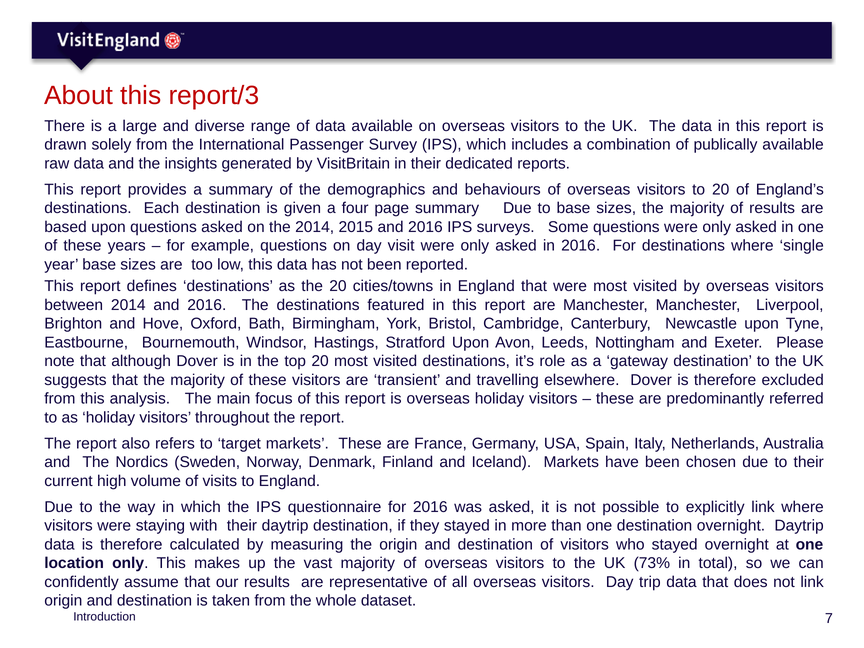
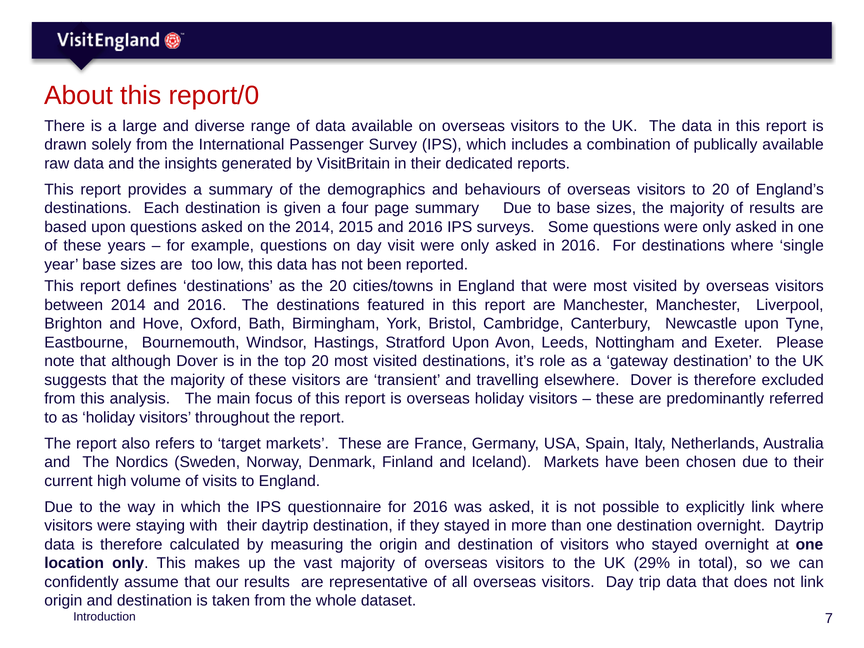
report/3: report/3 -> report/0
73%: 73% -> 29%
